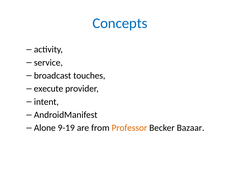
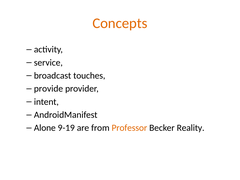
Concepts colour: blue -> orange
execute: execute -> provide
Bazaar: Bazaar -> Reality
